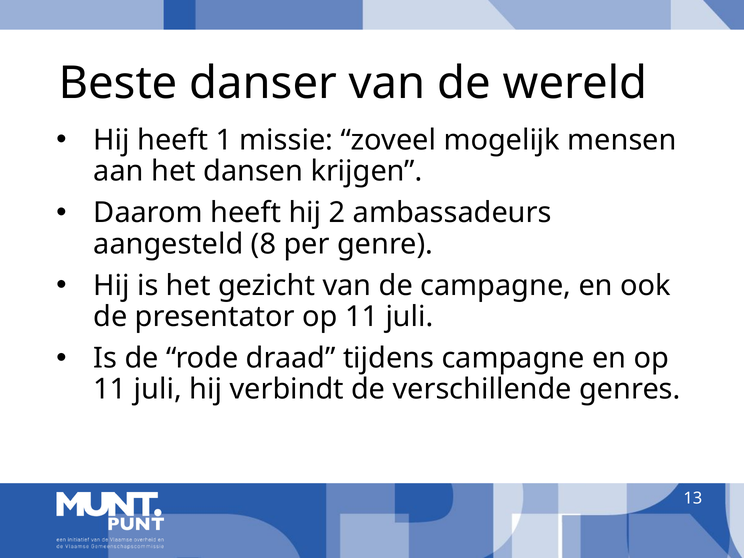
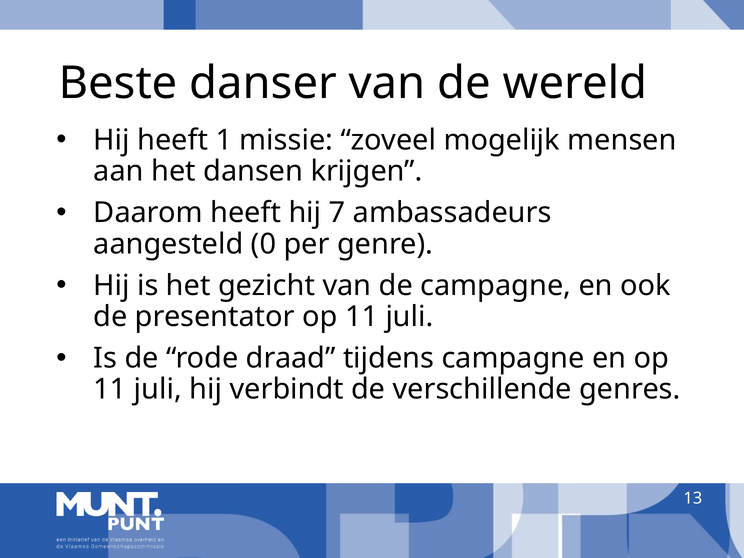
2: 2 -> 7
8: 8 -> 0
